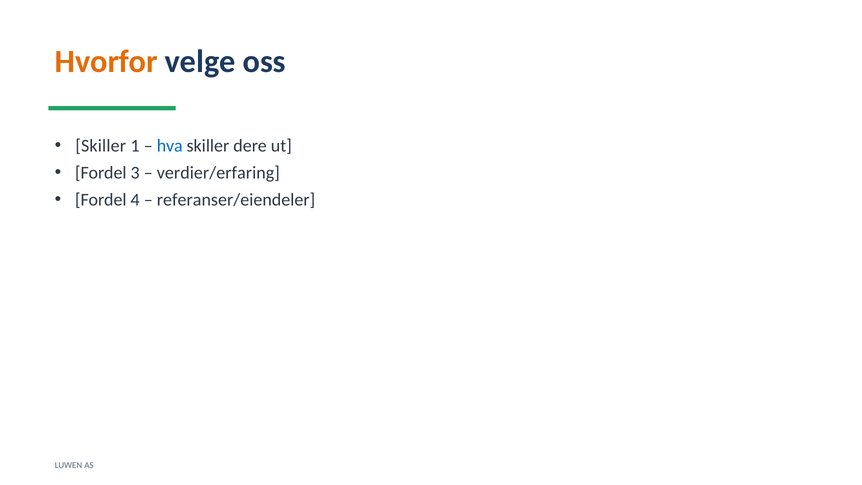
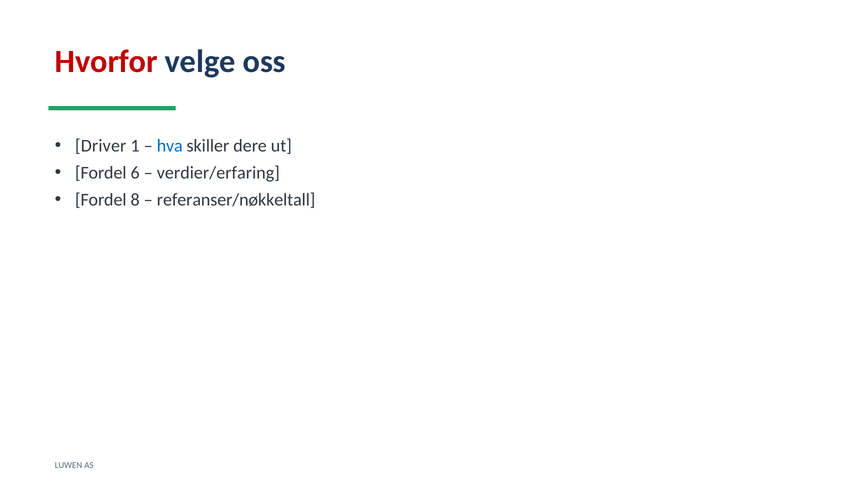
Hvorfor colour: orange -> red
Skiller at (101, 146): Skiller -> Driver
3: 3 -> 6
4: 4 -> 8
referanser/eiendeler: referanser/eiendeler -> referanser/nøkkeltall
